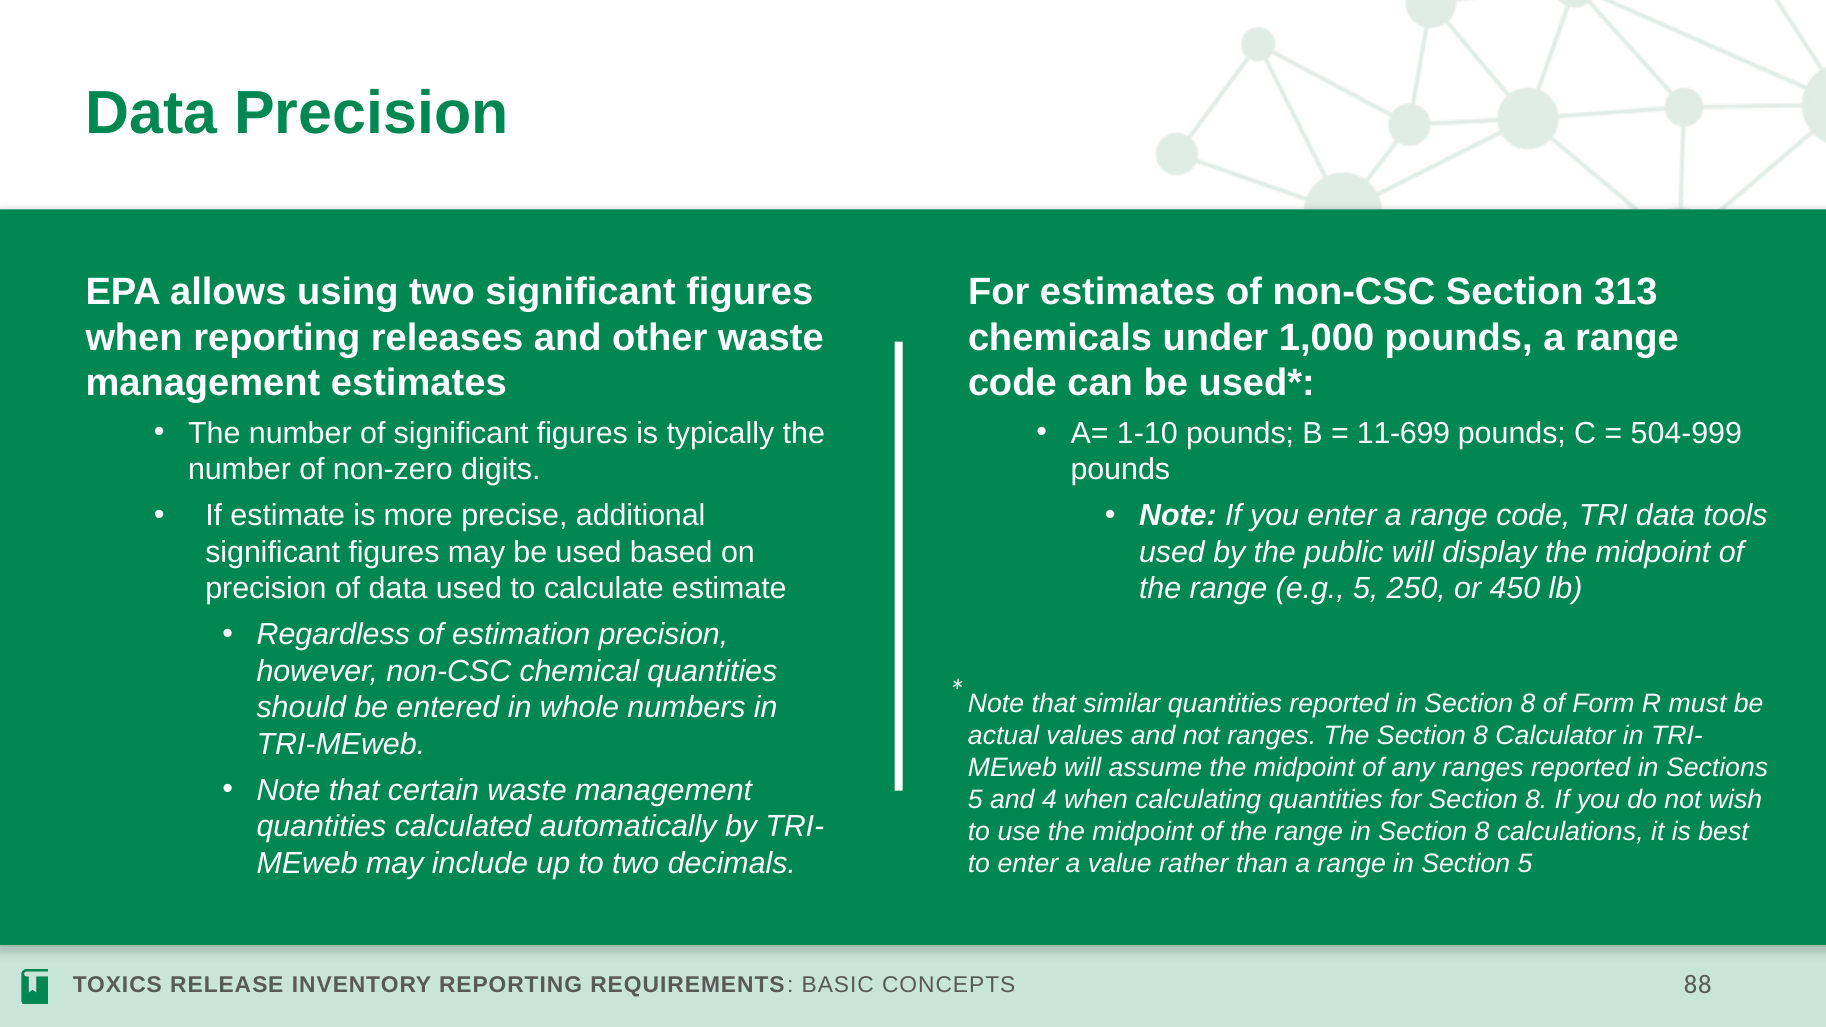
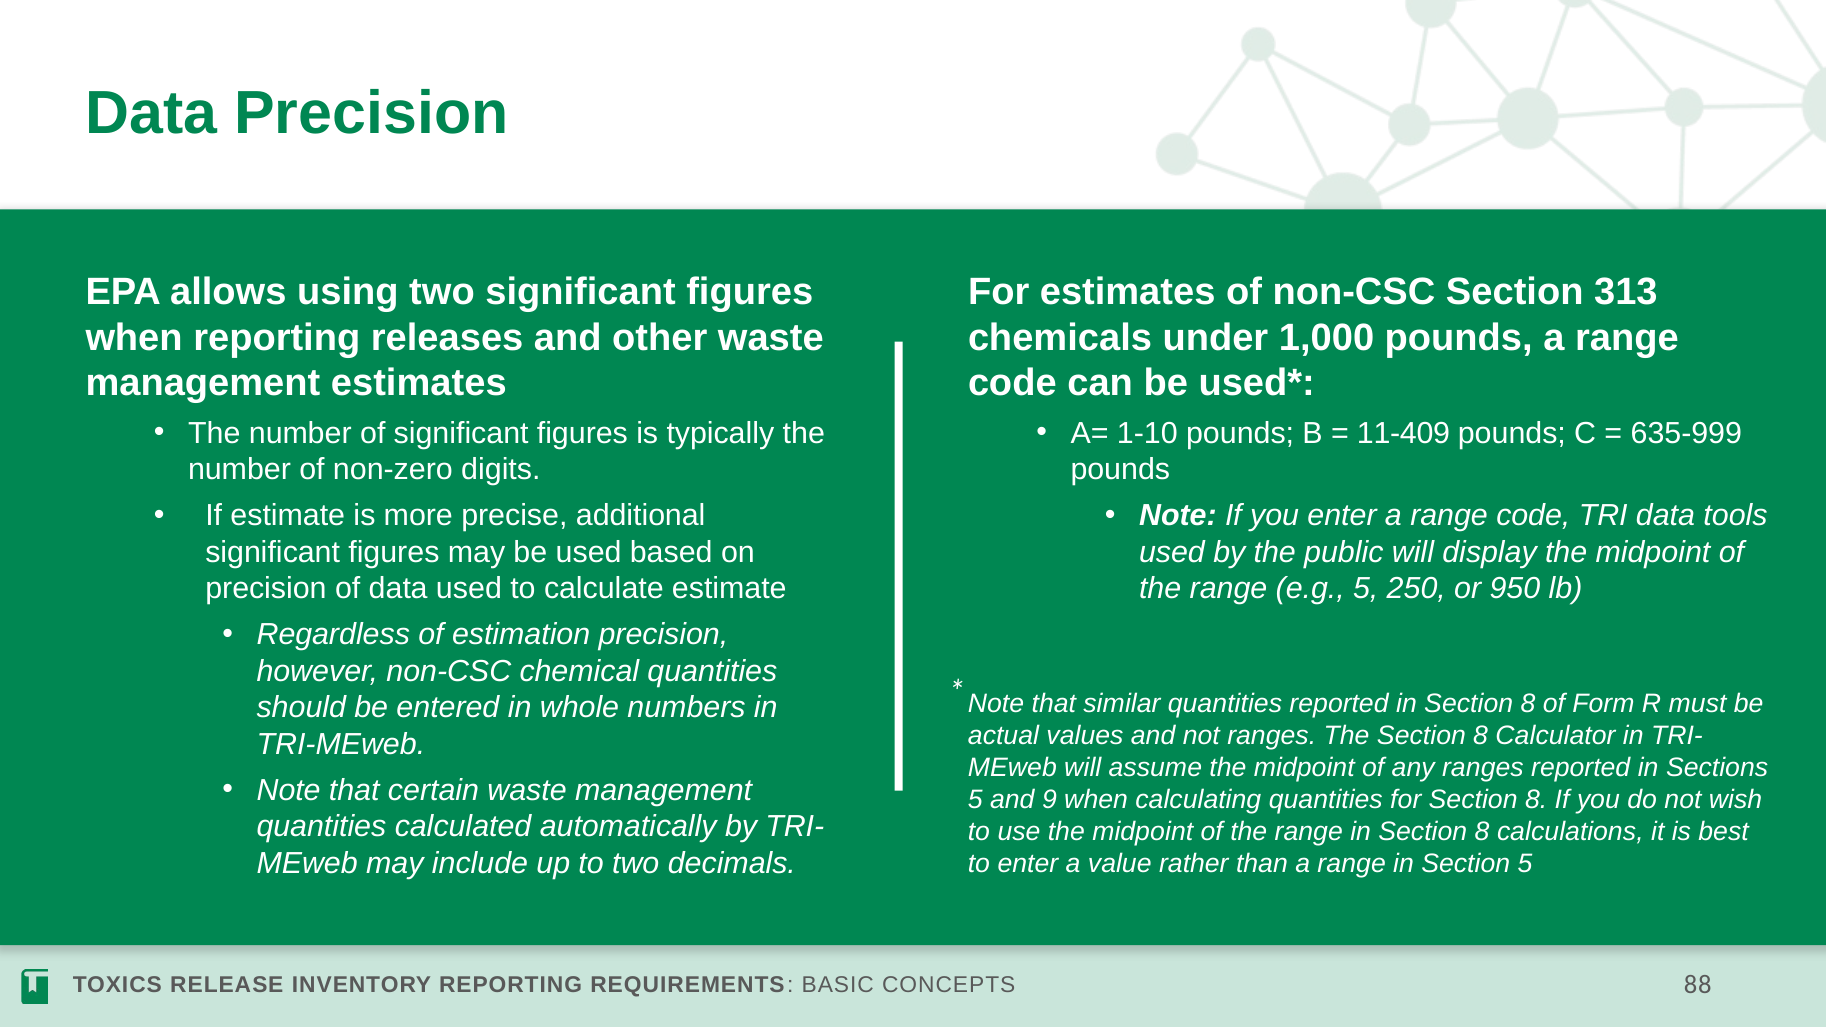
11-699: 11-699 -> 11-409
504-999: 504-999 -> 635-999
450: 450 -> 950
4: 4 -> 9
